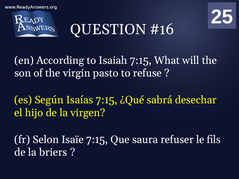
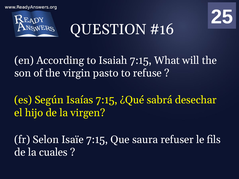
briers: briers -> cuales
